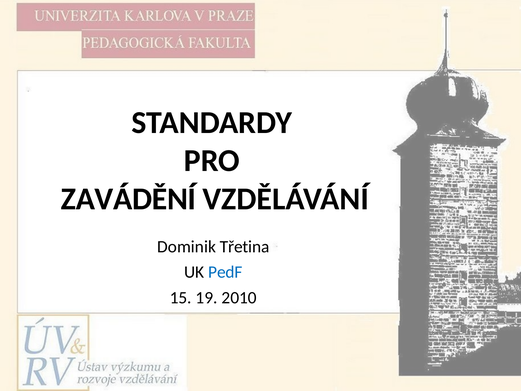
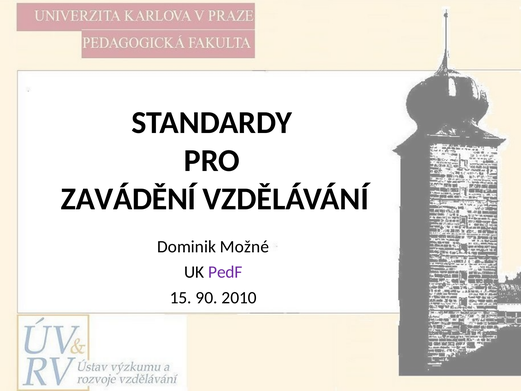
Třetina: Třetina -> Možné
PedF colour: blue -> purple
19: 19 -> 90
